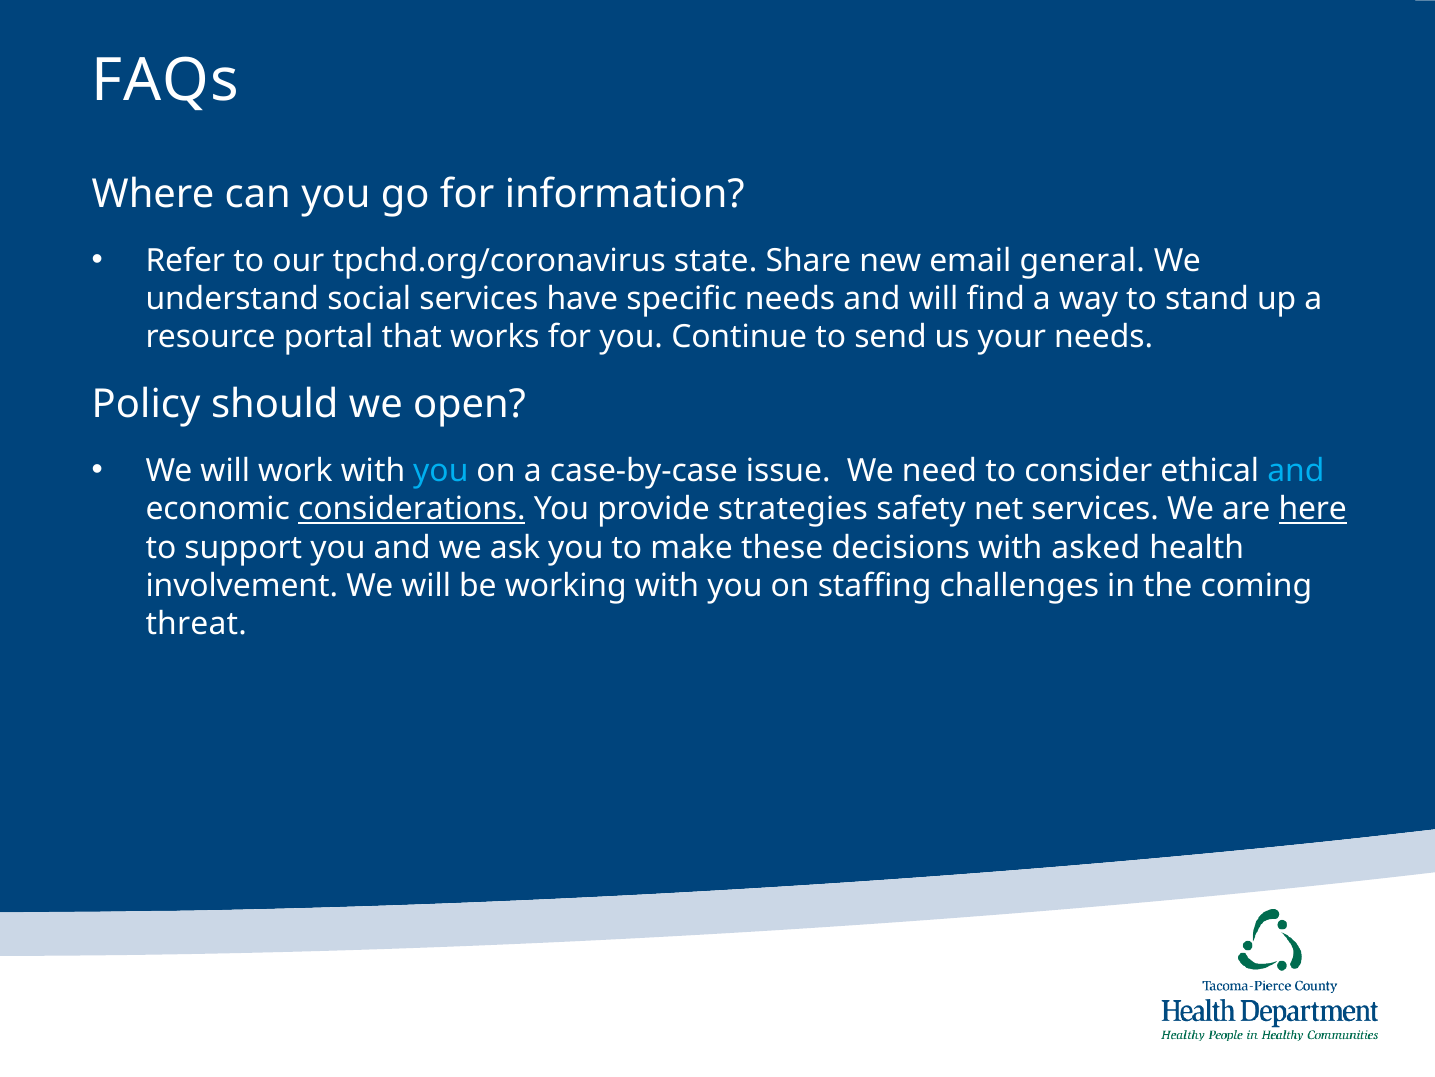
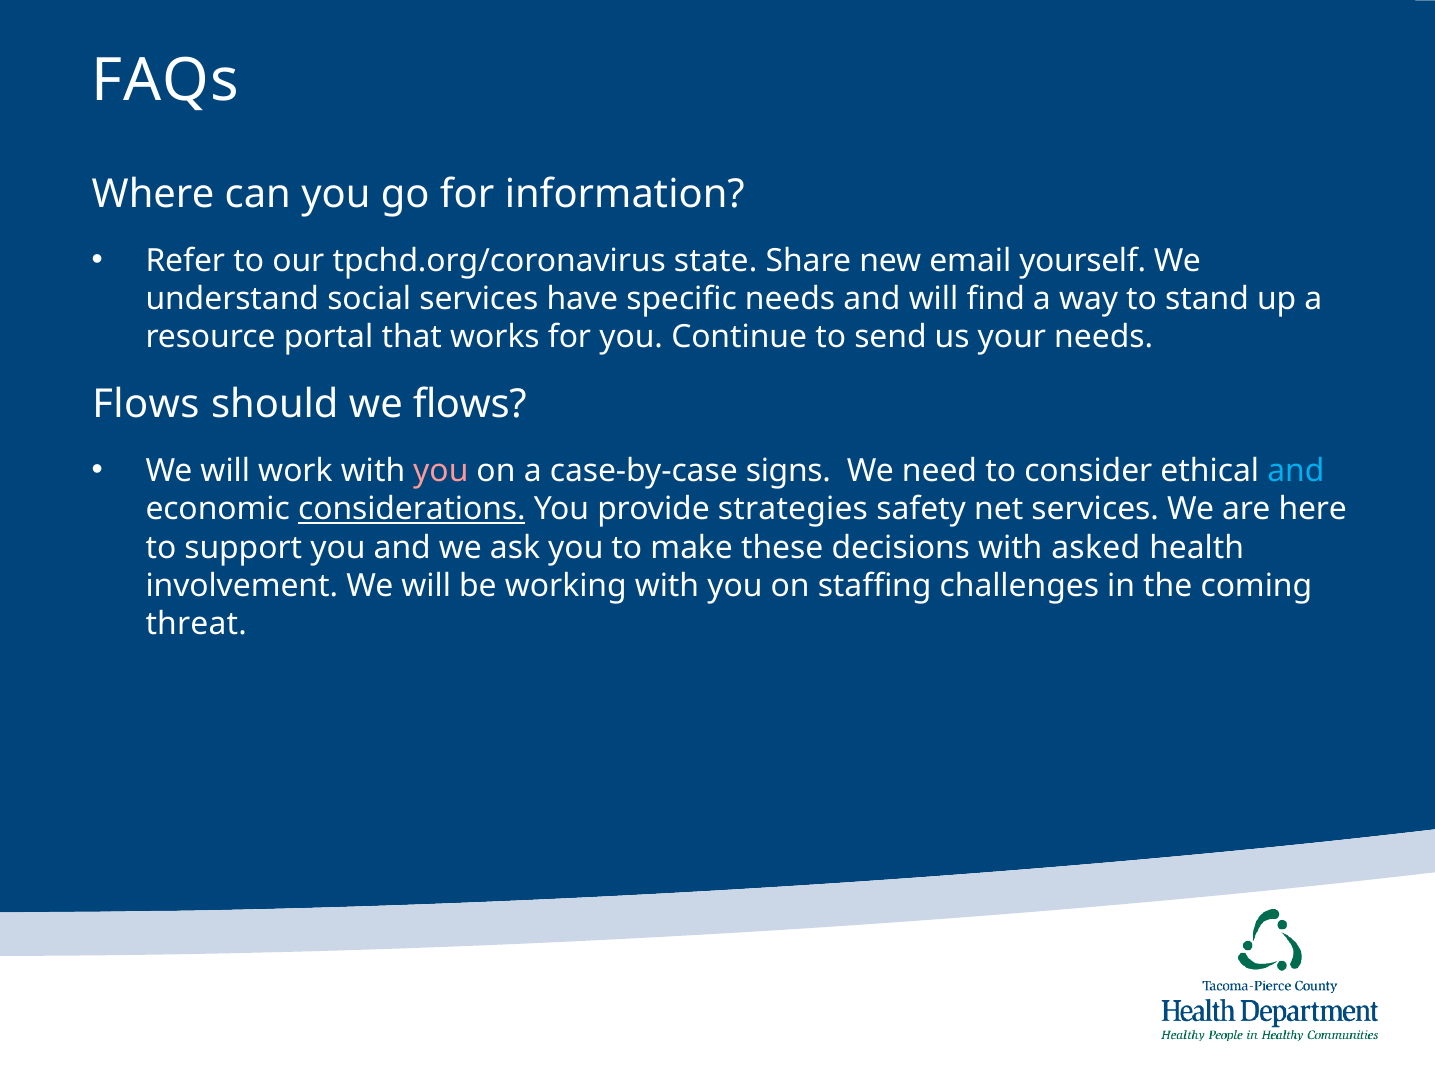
general: general -> yourself
Policy at (146, 404): Policy -> Flows
we open: open -> flows
you at (441, 471) colour: light blue -> pink
issue: issue -> signs
here underline: present -> none
